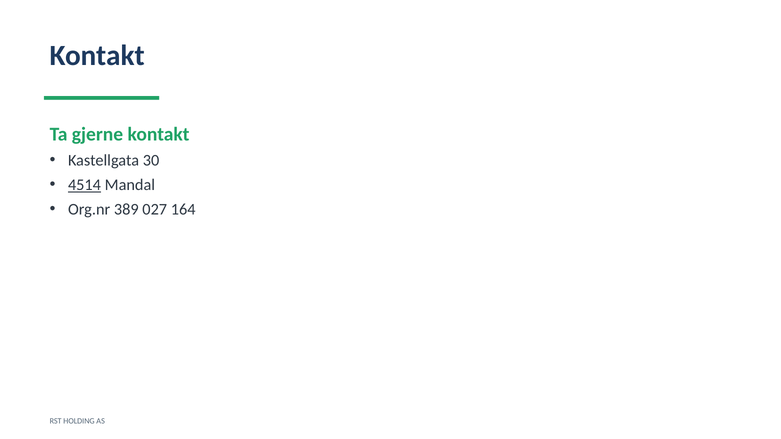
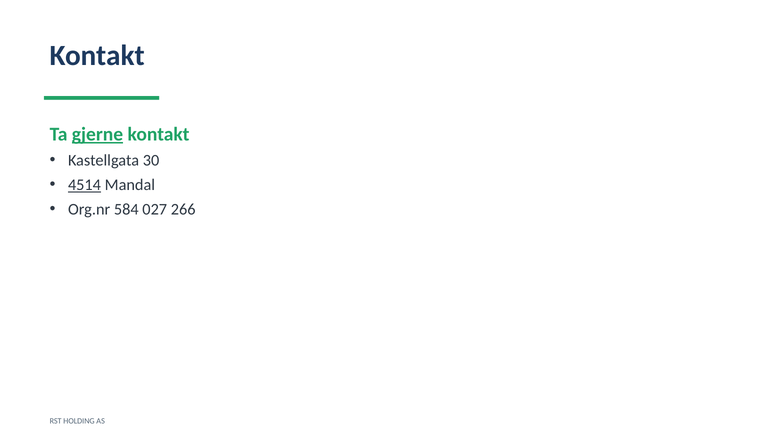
gjerne underline: none -> present
389: 389 -> 584
164: 164 -> 266
